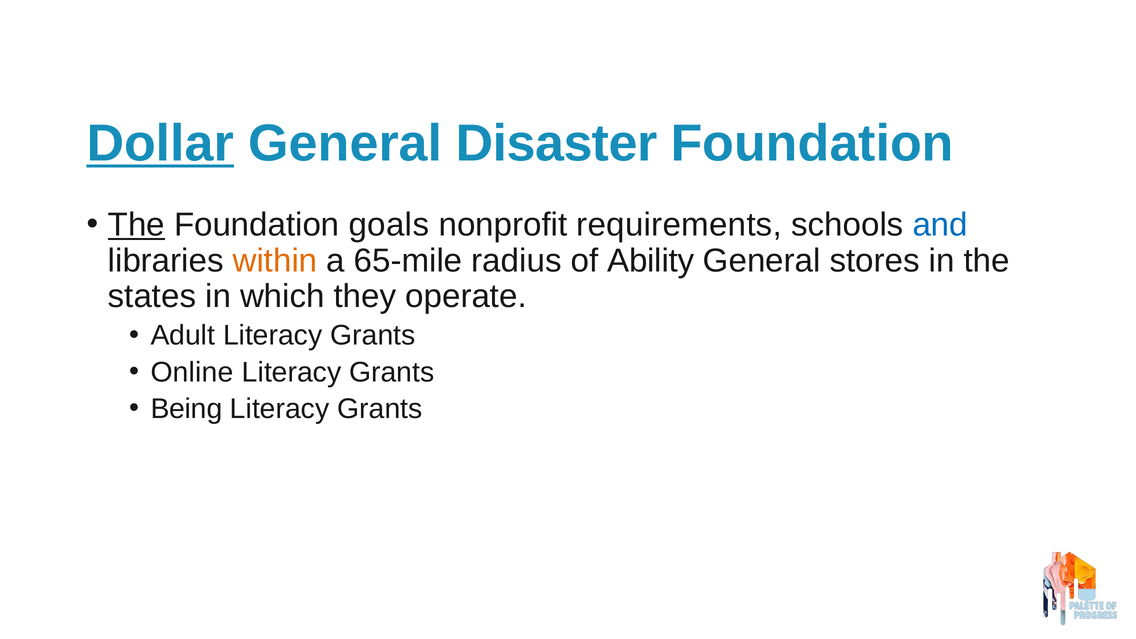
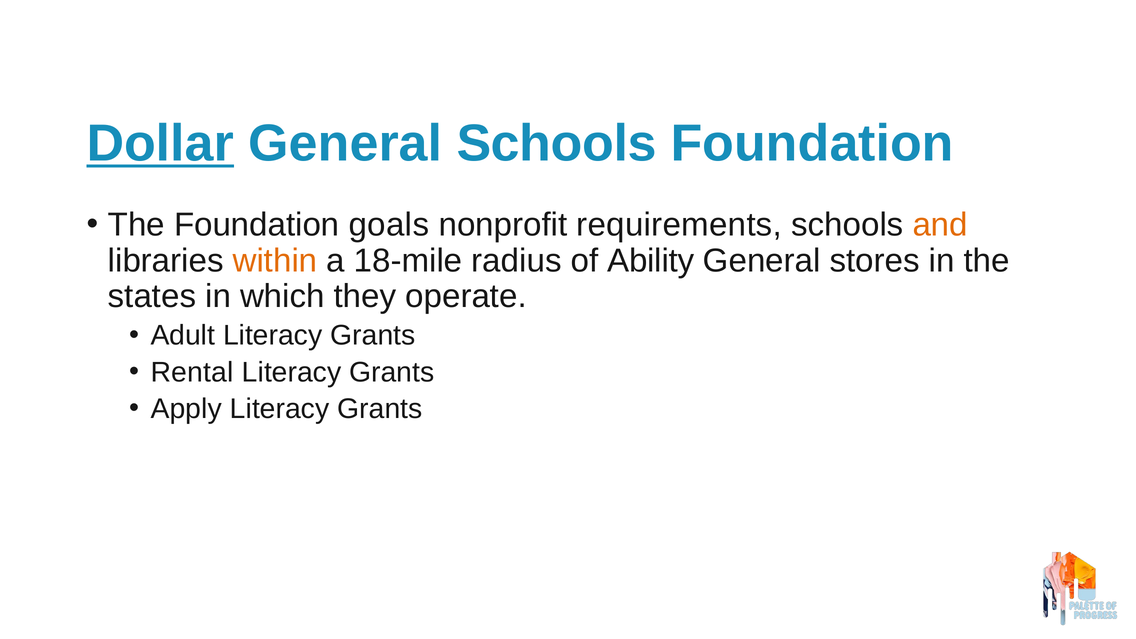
General Disaster: Disaster -> Schools
The at (136, 225) underline: present -> none
and colour: blue -> orange
65-mile: 65-mile -> 18-mile
Online: Online -> Rental
Being: Being -> Apply
